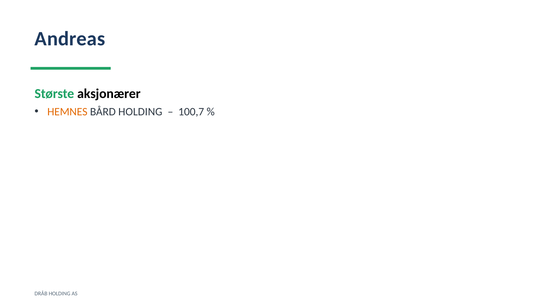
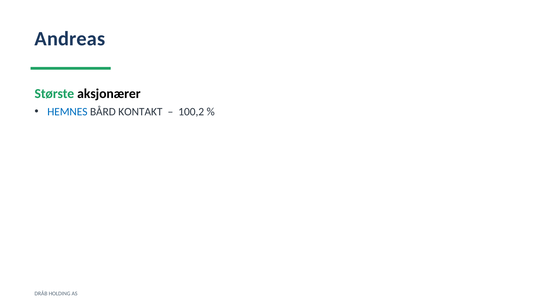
HEMNES colour: orange -> blue
BÅRD HOLDING: HOLDING -> KONTAKT
100,7: 100,7 -> 100,2
